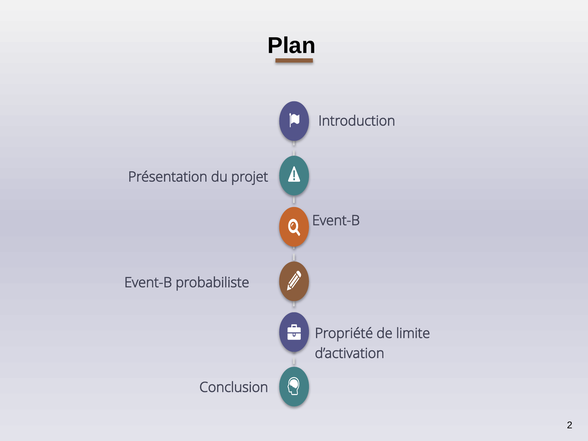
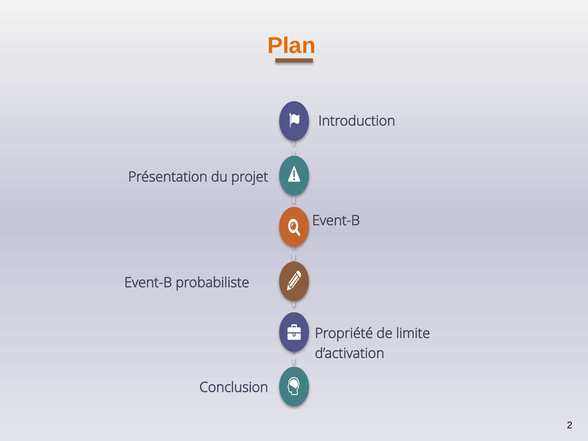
Plan colour: black -> orange
